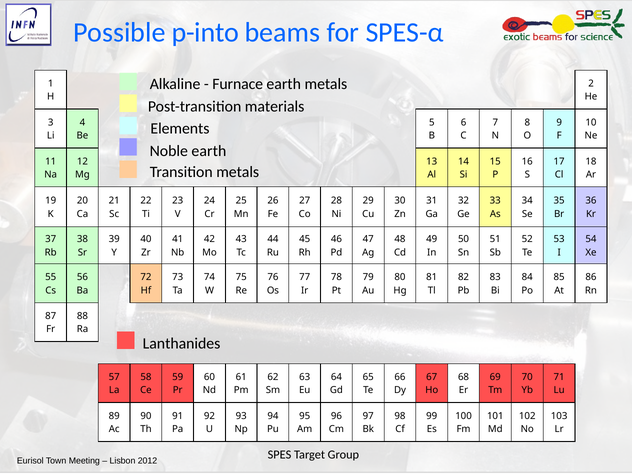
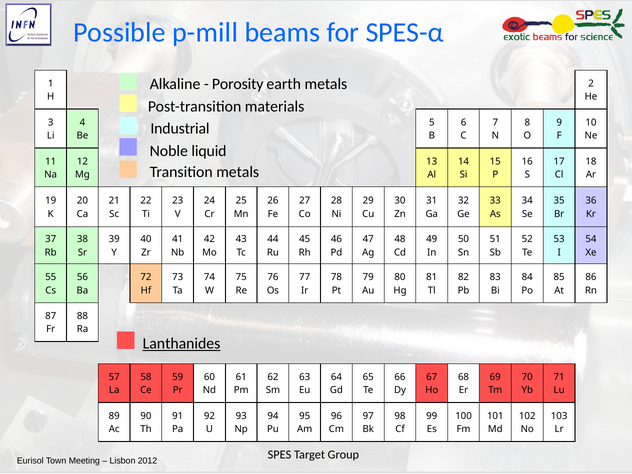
p-into: p-into -> p-mill
Furnace: Furnace -> Porosity
Elements: Elements -> Industrial
Noble earth: earth -> liquid
Lanthanides underline: none -> present
